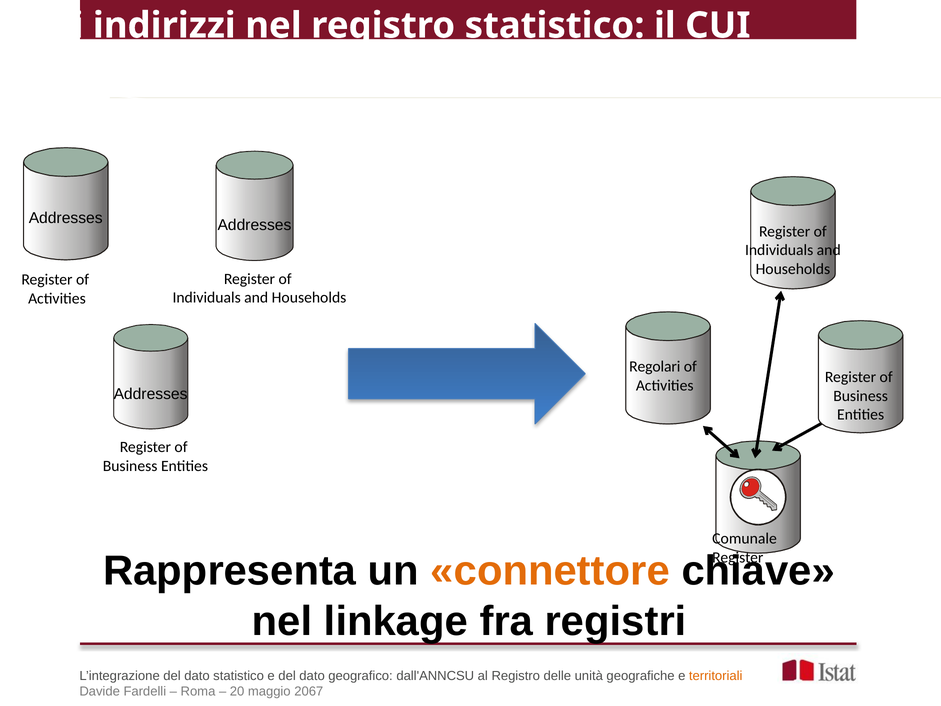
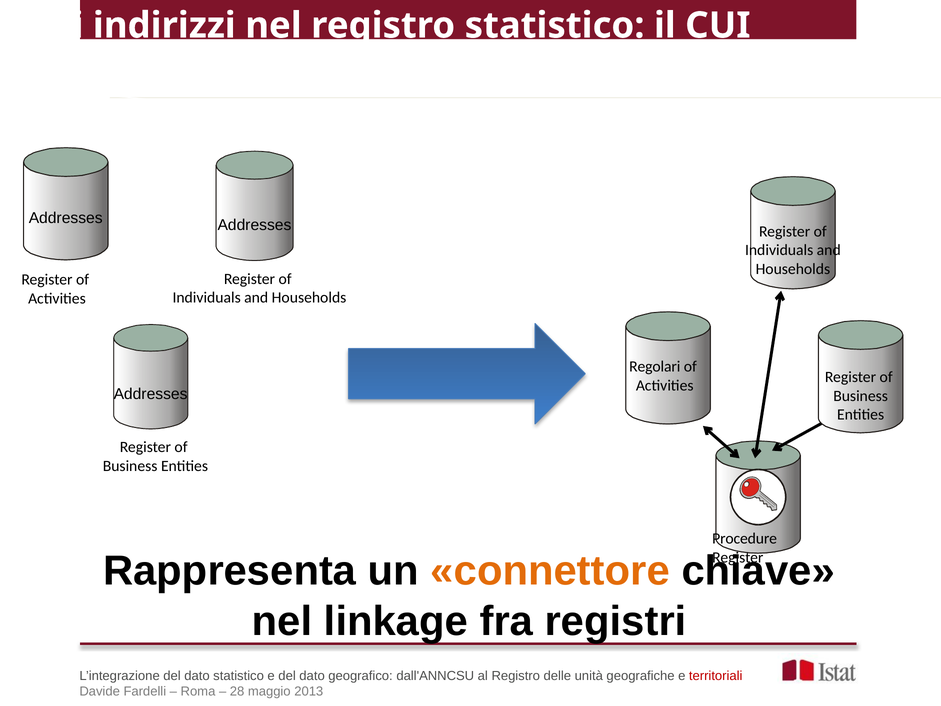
Comunale: Comunale -> Procedure
territoriali colour: orange -> red
20: 20 -> 28
2067: 2067 -> 2013
